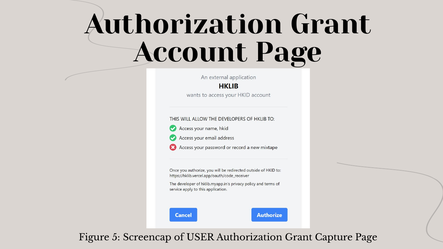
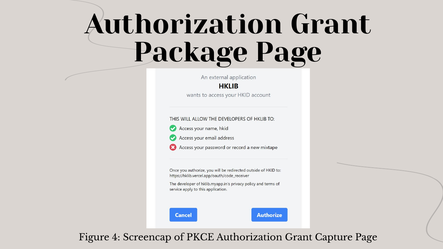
Account: Account -> Package
5: 5 -> 4
USER: USER -> PKCE
